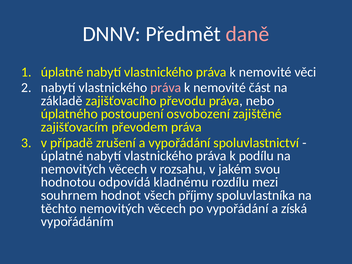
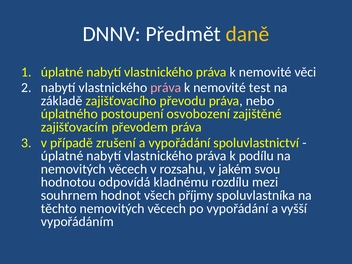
daně colour: pink -> yellow
část: část -> test
získá: získá -> vyšší
